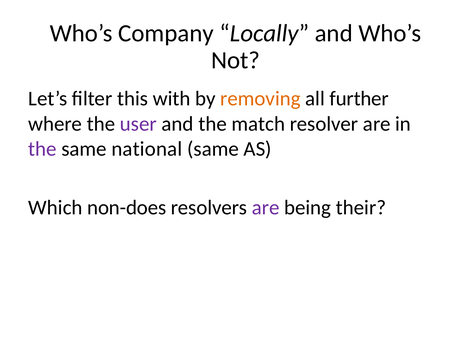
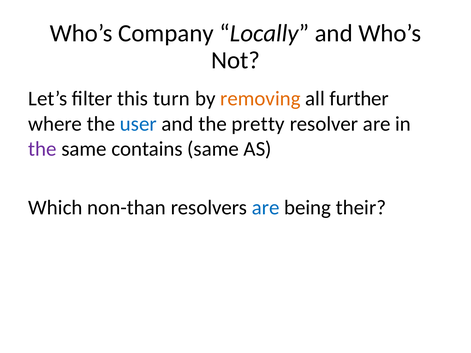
with: with -> turn
user colour: purple -> blue
match: match -> pretty
national: national -> contains
non-does: non-does -> non-than
are at (266, 208) colour: purple -> blue
